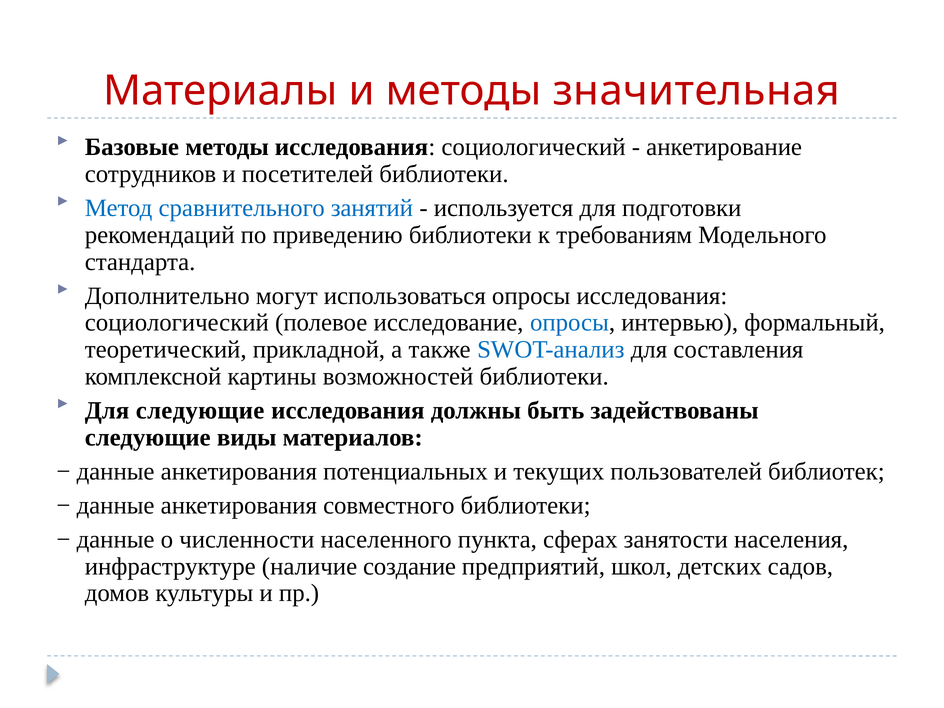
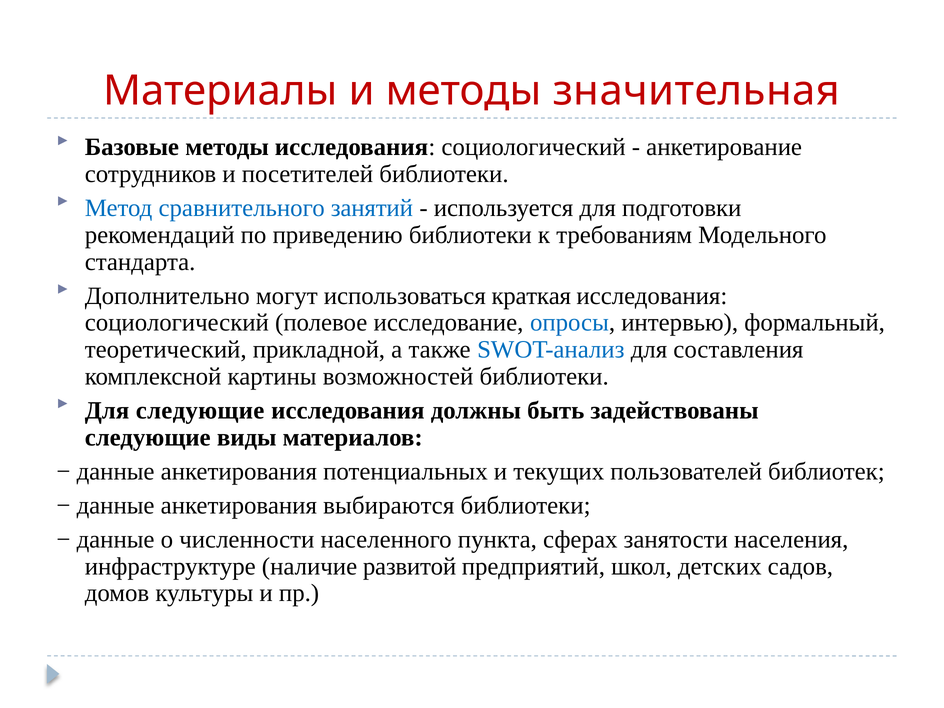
использоваться опросы: опросы -> краткая
совместного: совместного -> выбираются
создание: создание -> развитой
